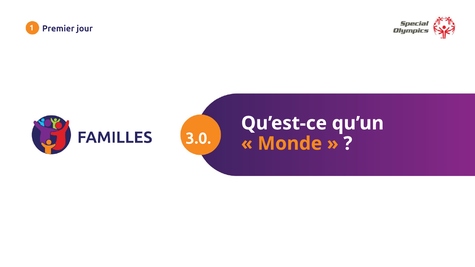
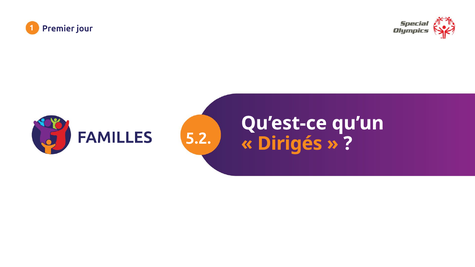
3.0: 3.0 -> 5.2
Monde: Monde -> Dirigés
